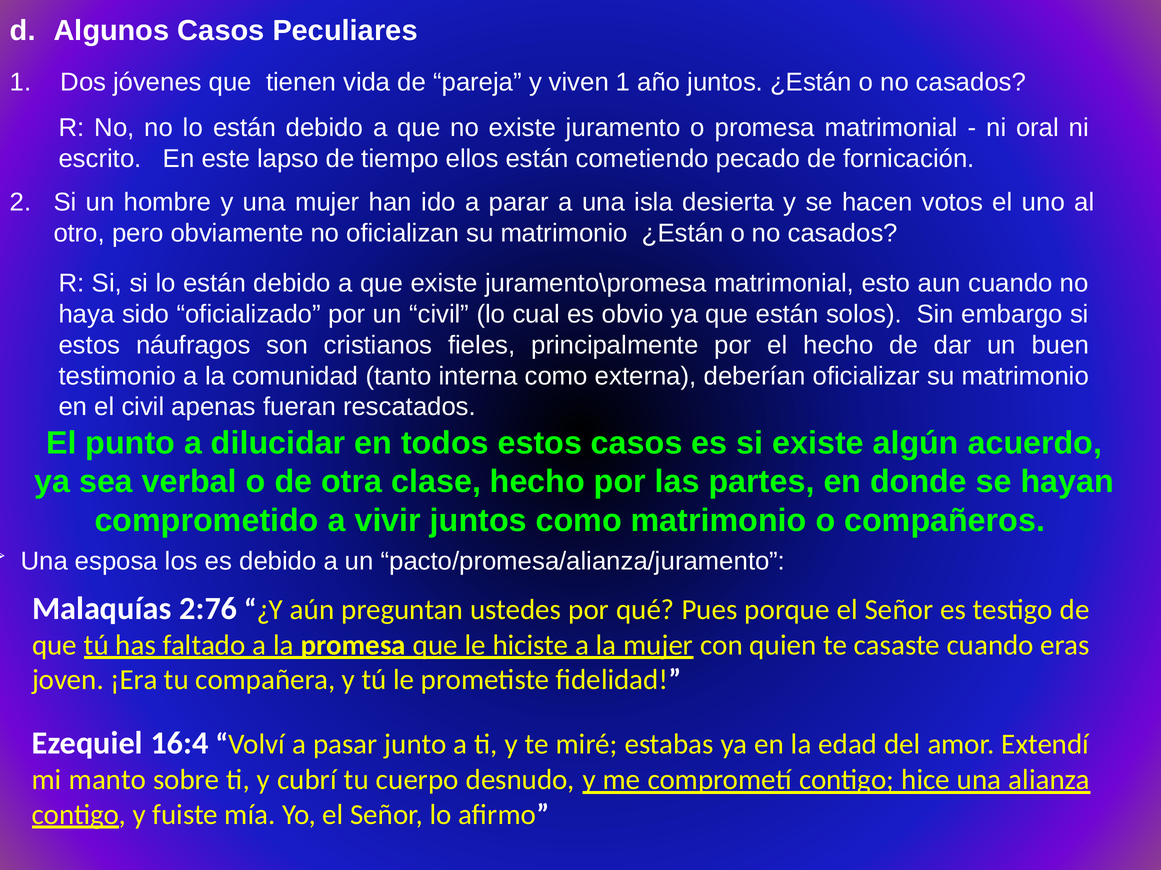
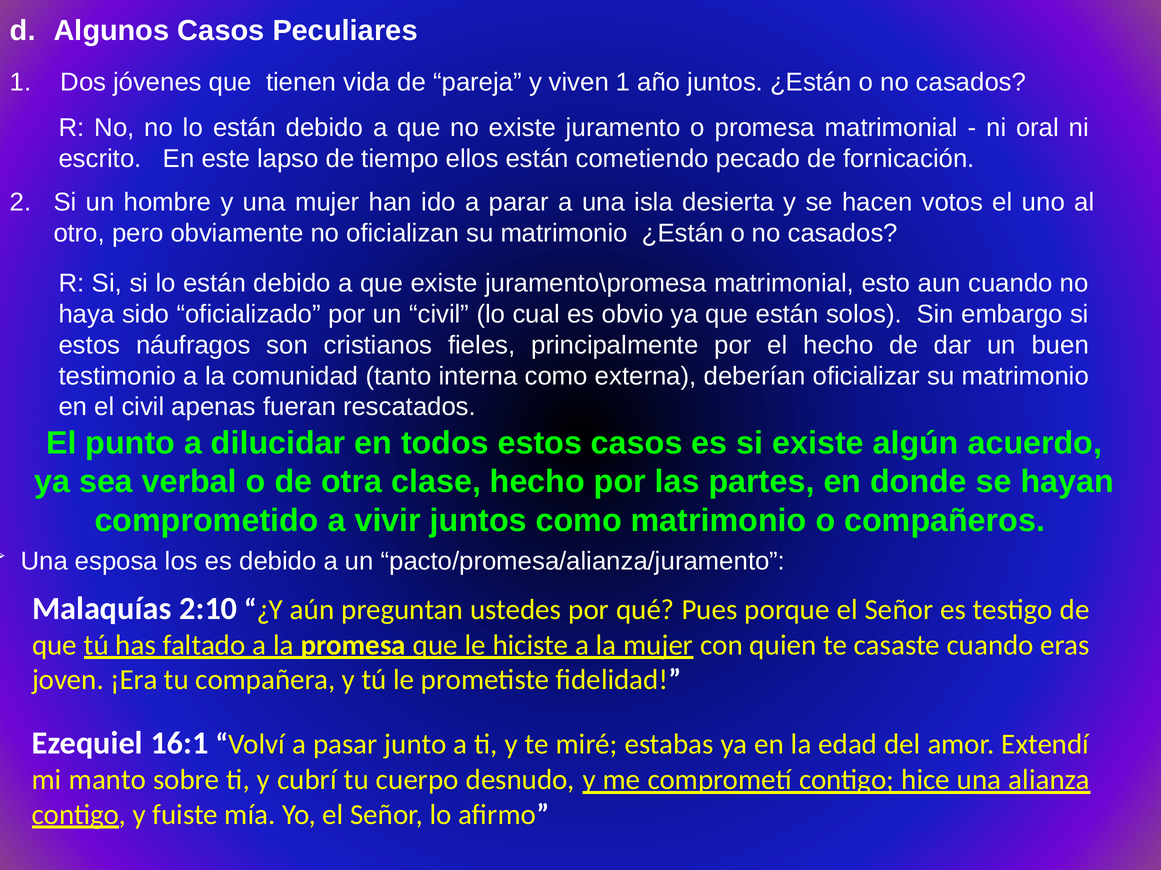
2:76: 2:76 -> 2:10
16:4: 16:4 -> 16:1
